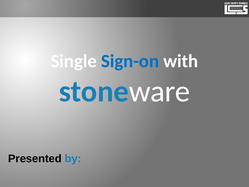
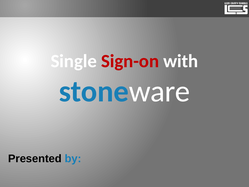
Sign-on colour: blue -> red
